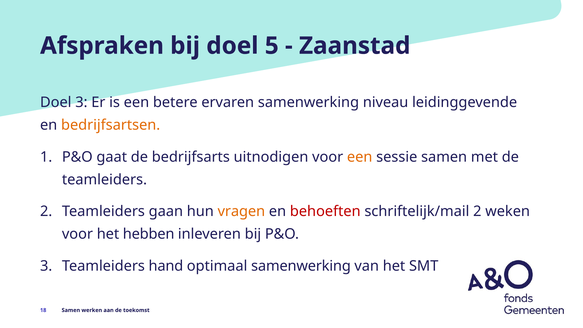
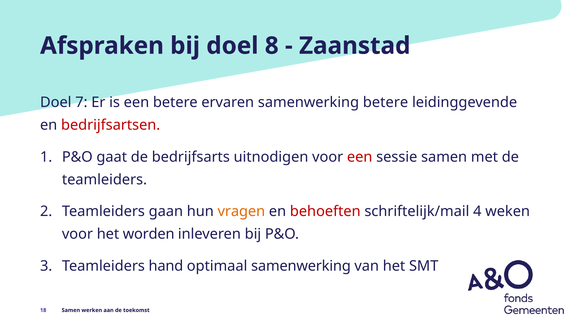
5: 5 -> 8
Doel 3: 3 -> 7
samenwerking niveau: niveau -> betere
bedrijfsartsen colour: orange -> red
een at (360, 157) colour: orange -> red
schriftelijk/mail 2: 2 -> 4
hebben: hebben -> worden
